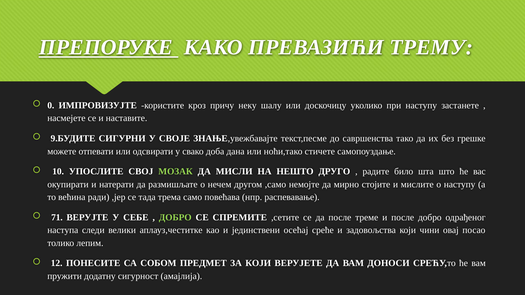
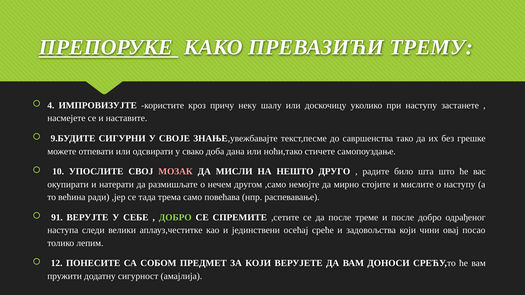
0: 0 -> 4
МОЗАК colour: light green -> pink
71: 71 -> 91
